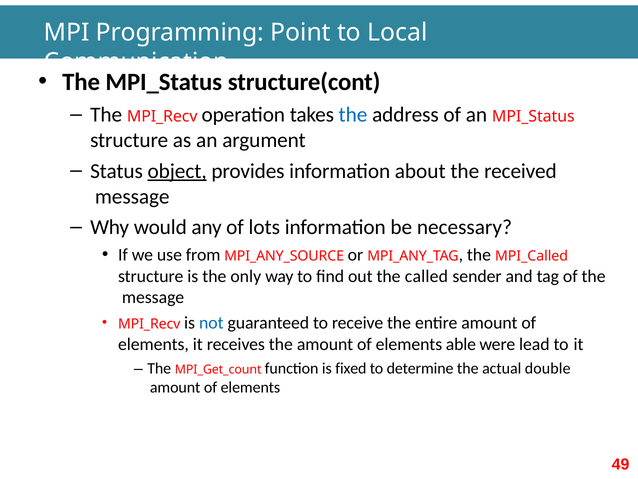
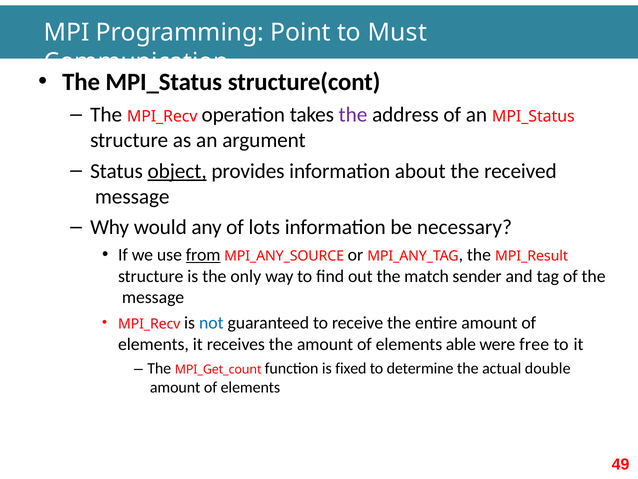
Local: Local -> Must
the at (353, 115) colour: blue -> purple
from underline: none -> present
MPI_Called: MPI_Called -> MPI_Result
called: called -> match
lead: lead -> free
